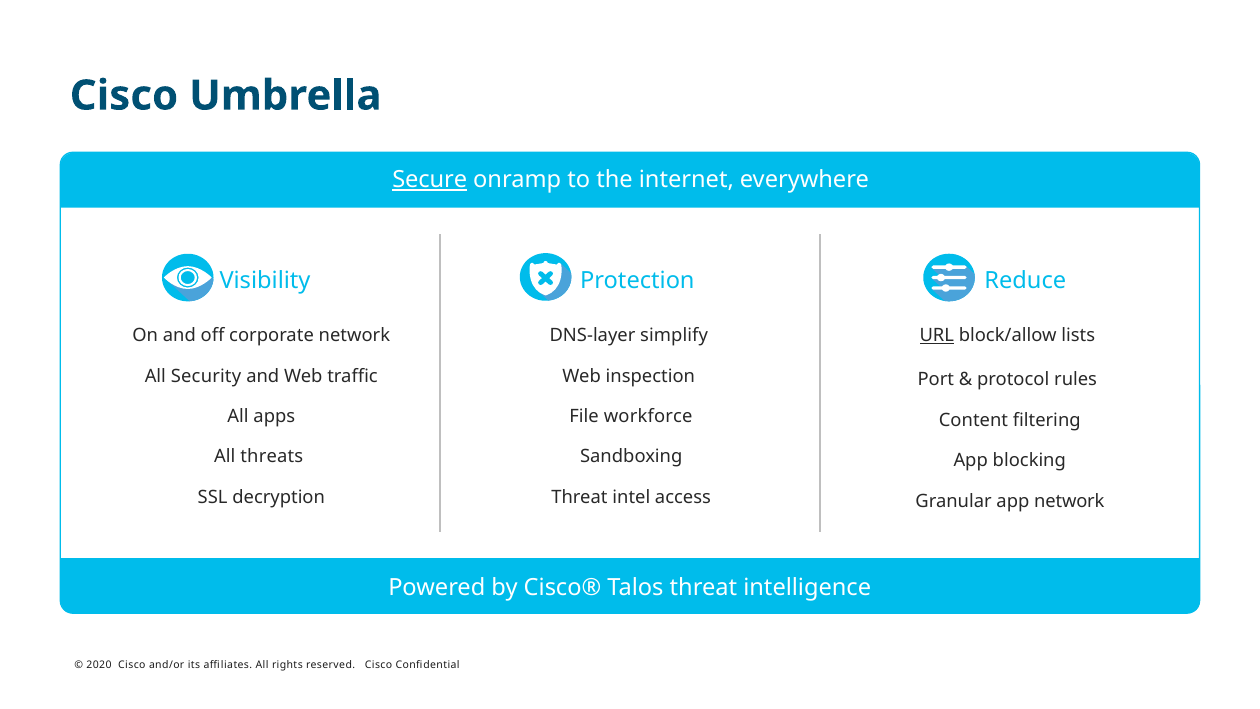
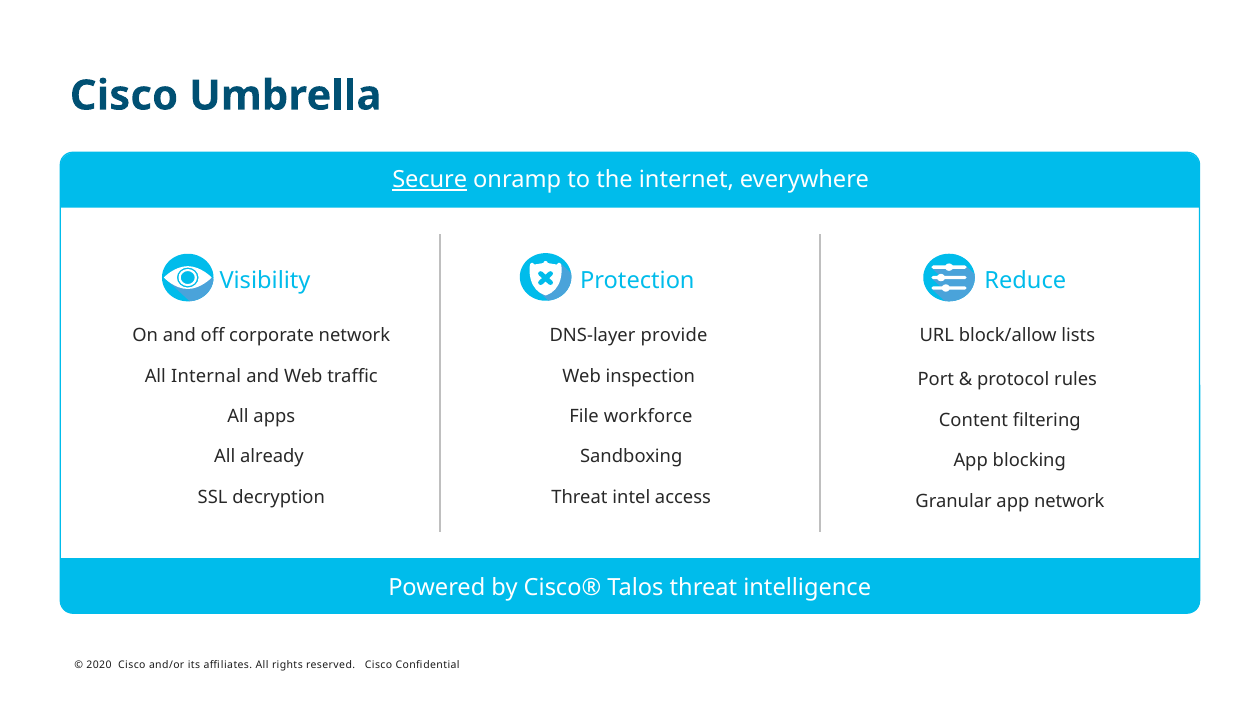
simplify: simplify -> provide
URL underline: present -> none
Security: Security -> Internal
threats: threats -> already
